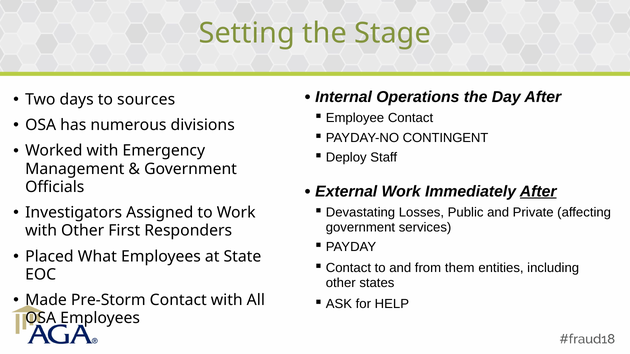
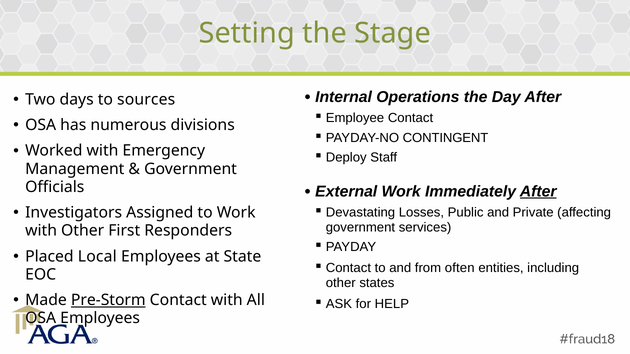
What: What -> Local
them: them -> often
Pre-Storm underline: none -> present
